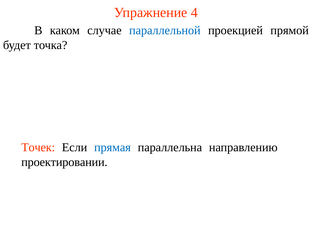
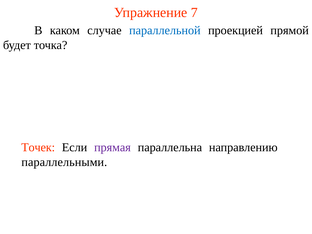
4: 4 -> 7
прямая colour: blue -> purple
проектировании: проектировании -> параллельными
